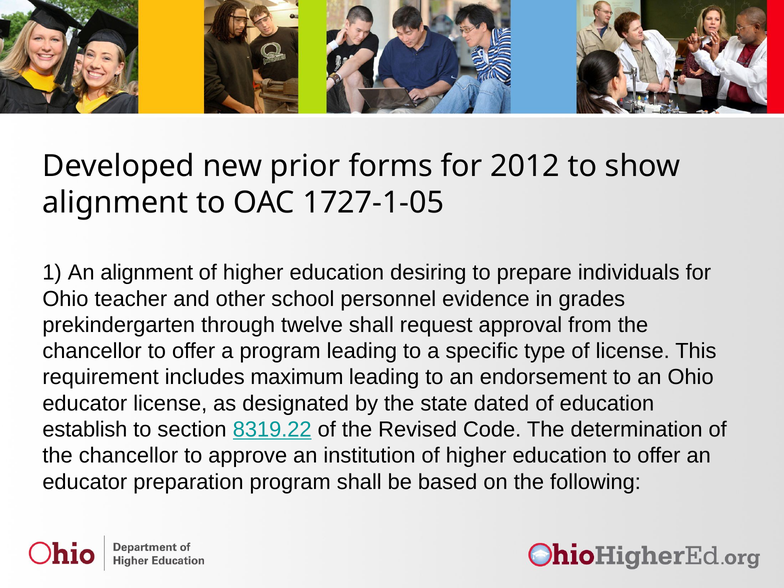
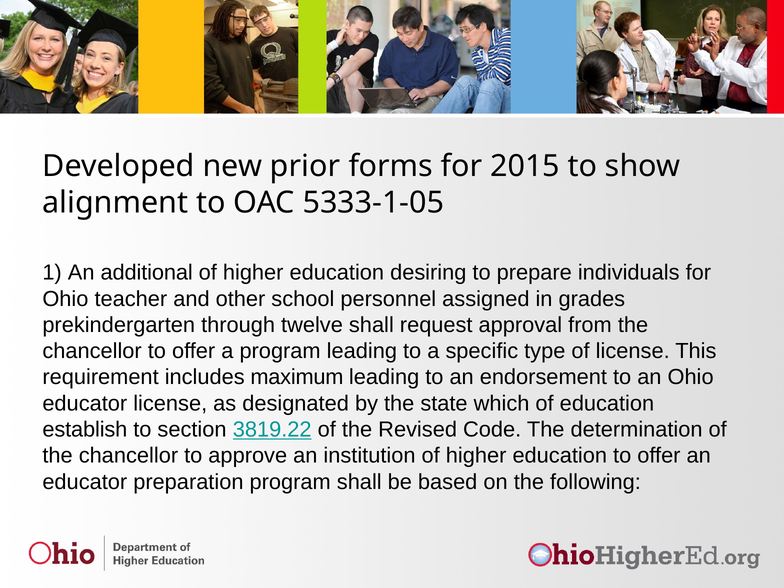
2012: 2012 -> 2015
1727-1-05: 1727-1-05 -> 5333-1-05
An alignment: alignment -> additional
evidence: evidence -> assigned
dated: dated -> which
8319.22: 8319.22 -> 3819.22
